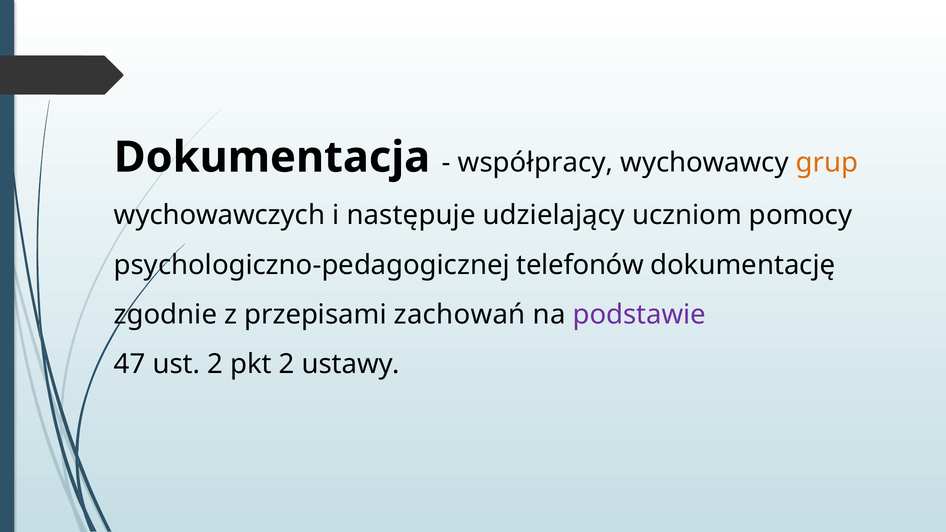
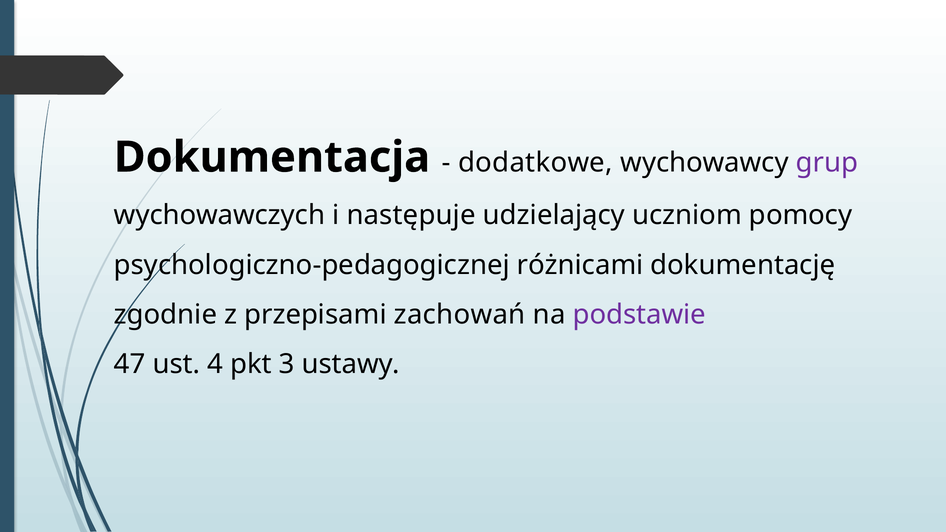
współpracy: współpracy -> dodatkowe
grup colour: orange -> purple
telefonów: telefonów -> różnicami
ust 2: 2 -> 4
pkt 2: 2 -> 3
